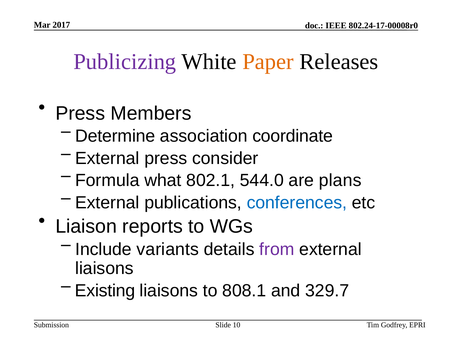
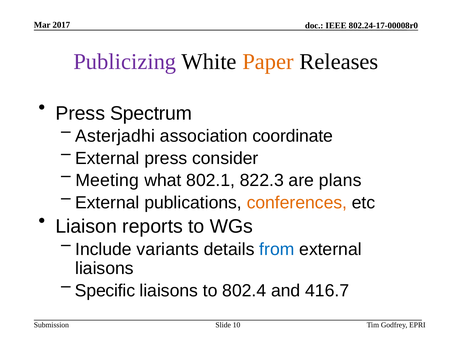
Members: Members -> Spectrum
Determine: Determine -> Asterjadhi
Formula: Formula -> Meeting
544.0: 544.0 -> 822.3
conferences colour: blue -> orange
from colour: purple -> blue
Existing: Existing -> Specific
808.1: 808.1 -> 802.4
329.7: 329.7 -> 416.7
